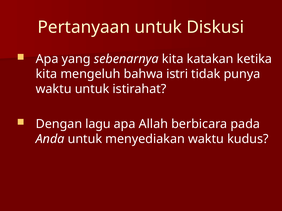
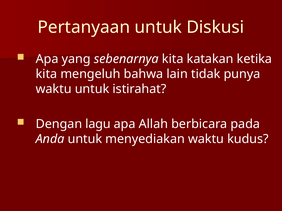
istri: istri -> lain
